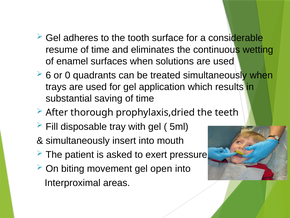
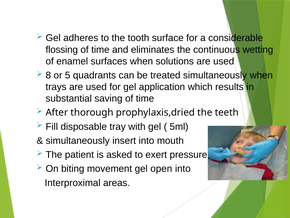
resume: resume -> flossing
6: 6 -> 8
0: 0 -> 5
